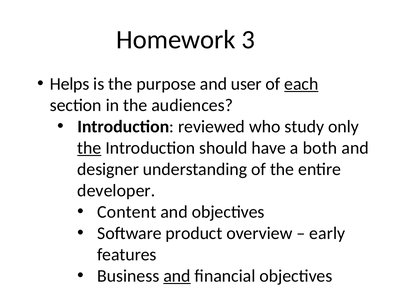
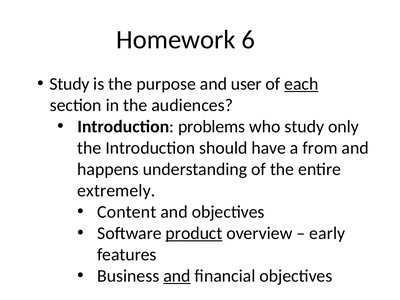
3: 3 -> 6
Helps at (70, 84): Helps -> Study
reviewed: reviewed -> problems
the at (89, 148) underline: present -> none
both: both -> from
designer: designer -> happens
developer: developer -> extremely
product underline: none -> present
